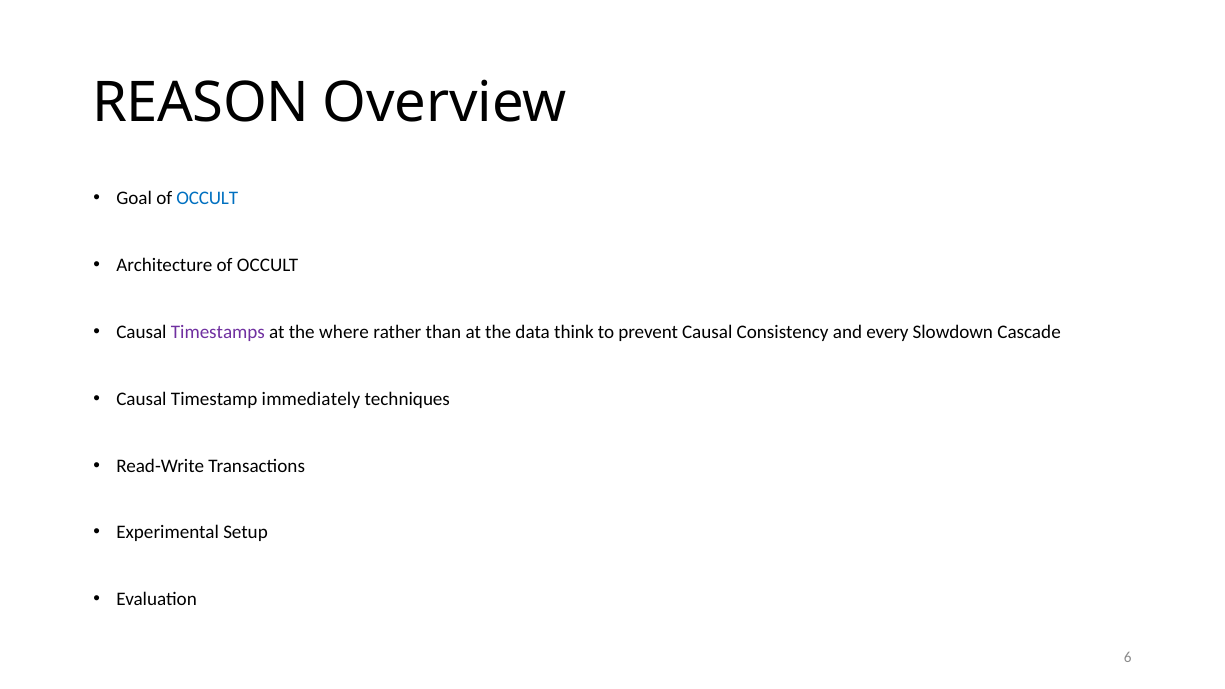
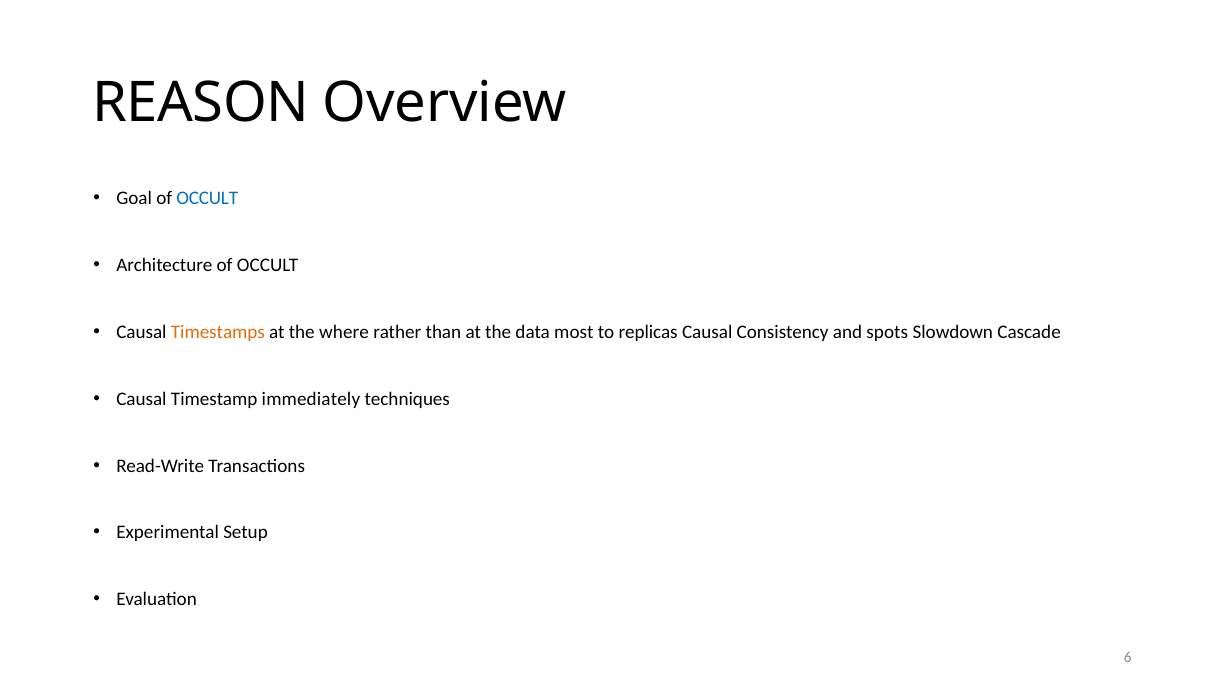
Timestamps colour: purple -> orange
think: think -> most
prevent: prevent -> replicas
every: every -> spots
